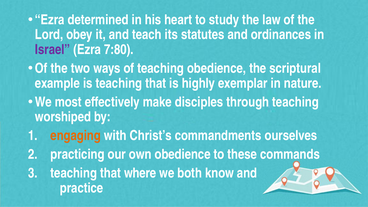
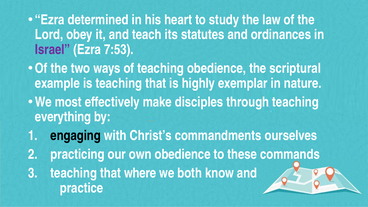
7:80: 7:80 -> 7:53
worshiped: worshiped -> everything
engaging colour: orange -> black
